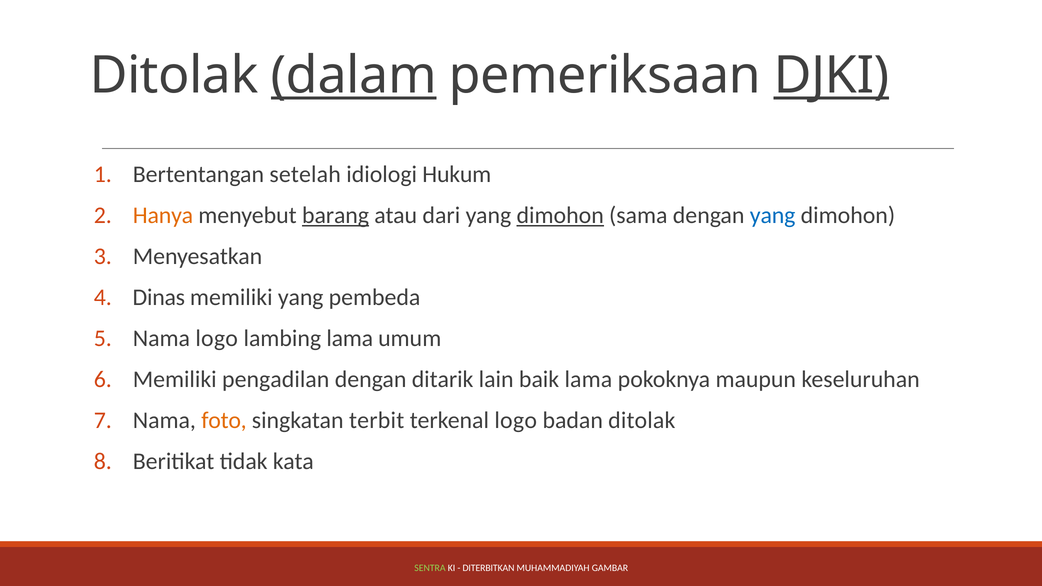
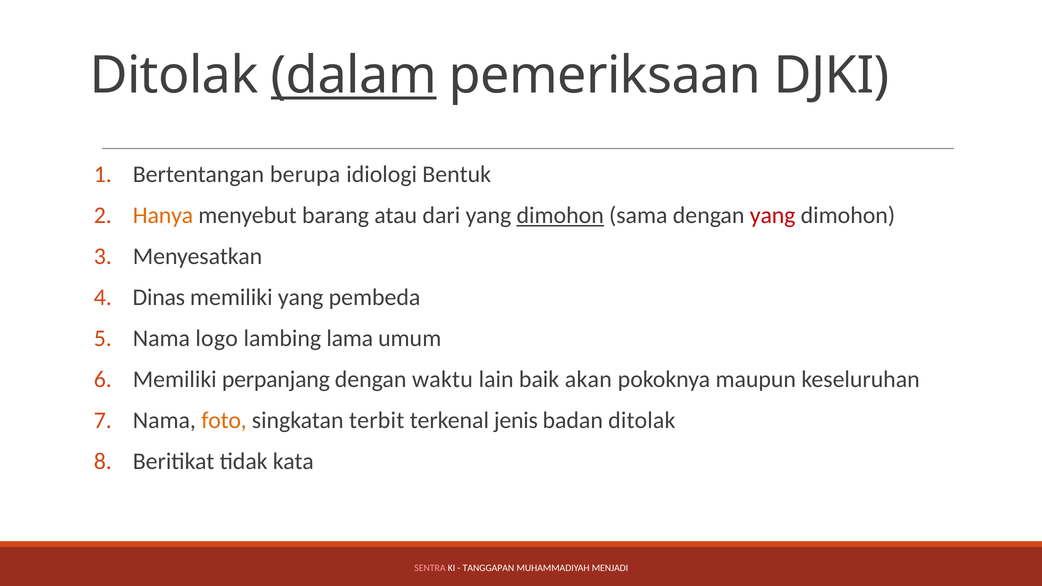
DJKI underline: present -> none
setelah: setelah -> berupa
Hukum: Hukum -> Bentuk
barang underline: present -> none
yang at (773, 215) colour: blue -> red
pengadilan: pengadilan -> perpanjang
ditarik: ditarik -> waktu
baik lama: lama -> akan
terkenal logo: logo -> jenis
SENTRA colour: light green -> pink
DITERBITKAN: DITERBITKAN -> TANGGAPAN
GAMBAR: GAMBAR -> MENJADI
